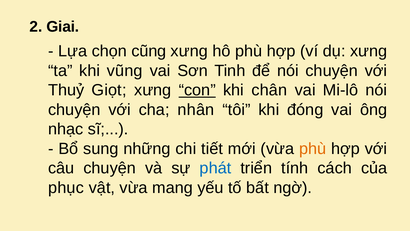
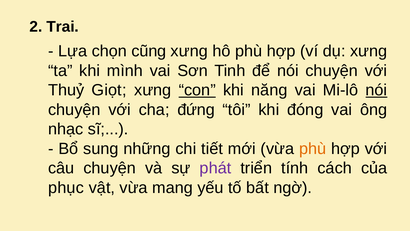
Giai: Giai -> Trai
vũng: vũng -> mình
chân: chân -> năng
nói at (376, 90) underline: none -> present
nhân: nhân -> đứng
phát colour: blue -> purple
